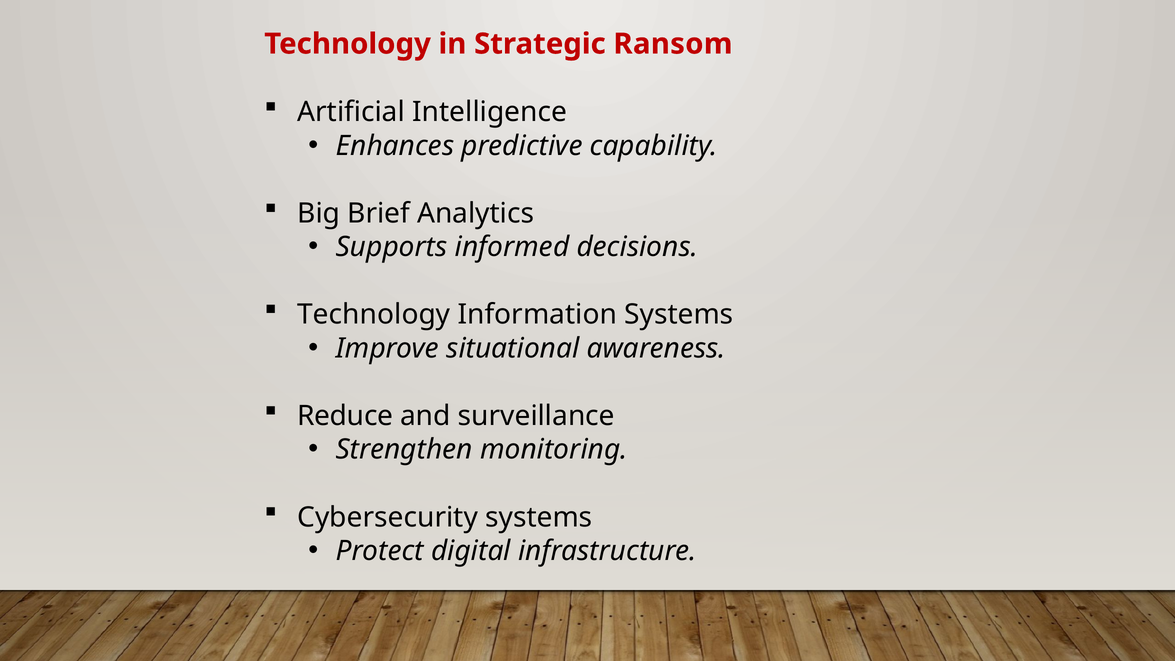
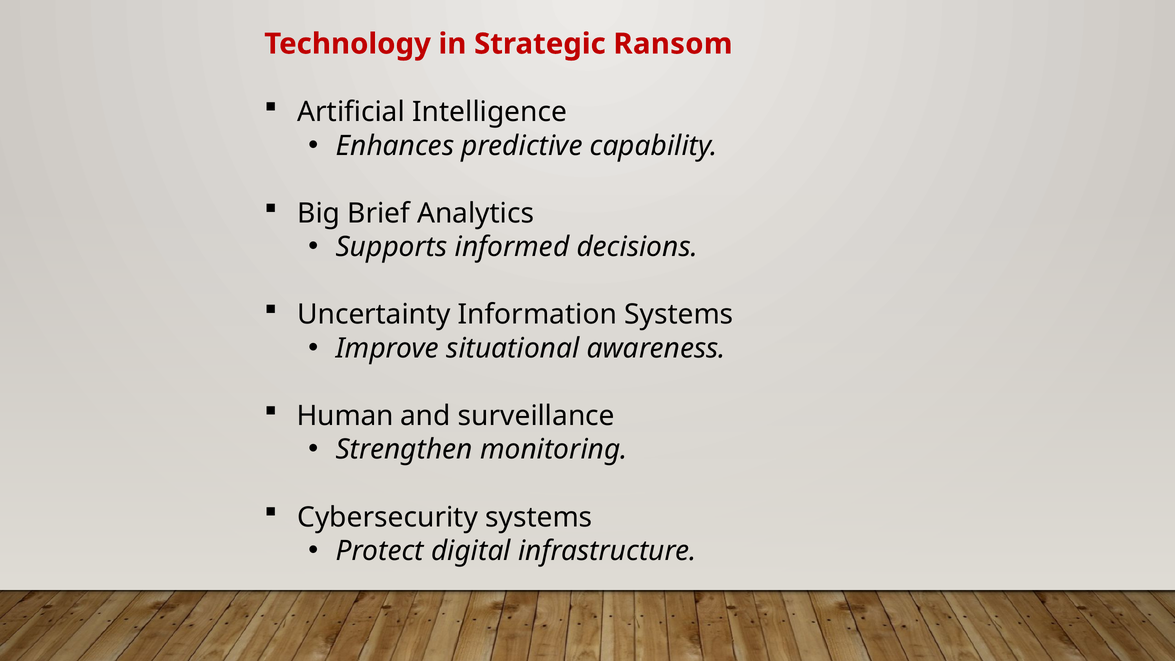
Technology at (374, 315): Technology -> Uncertainty
Reduce: Reduce -> Human
